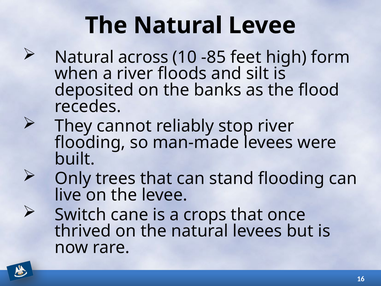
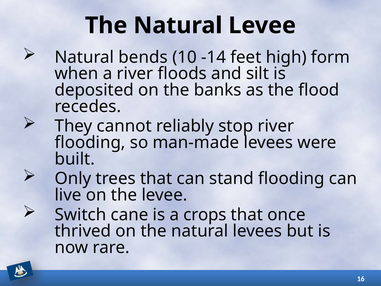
across: across -> bends
-85: -85 -> -14
